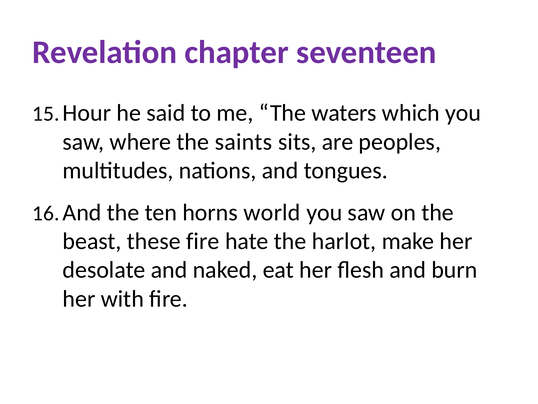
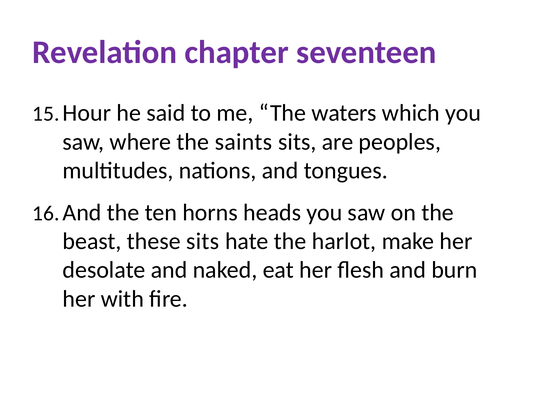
world: world -> heads
these fire: fire -> sits
